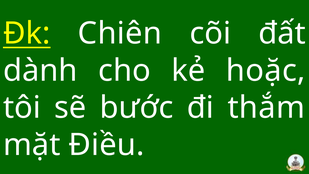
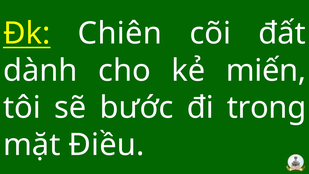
hoặc: hoặc -> miến
thắm: thắm -> trong
